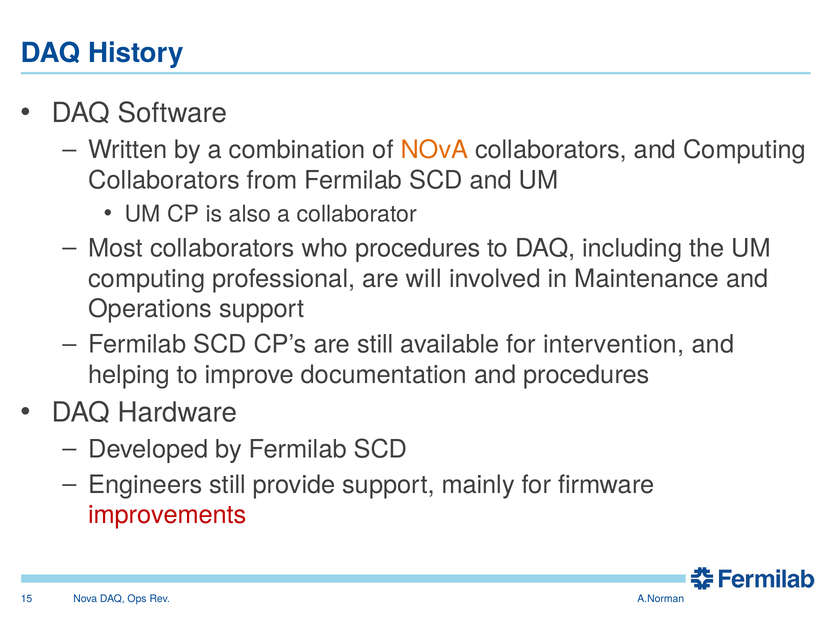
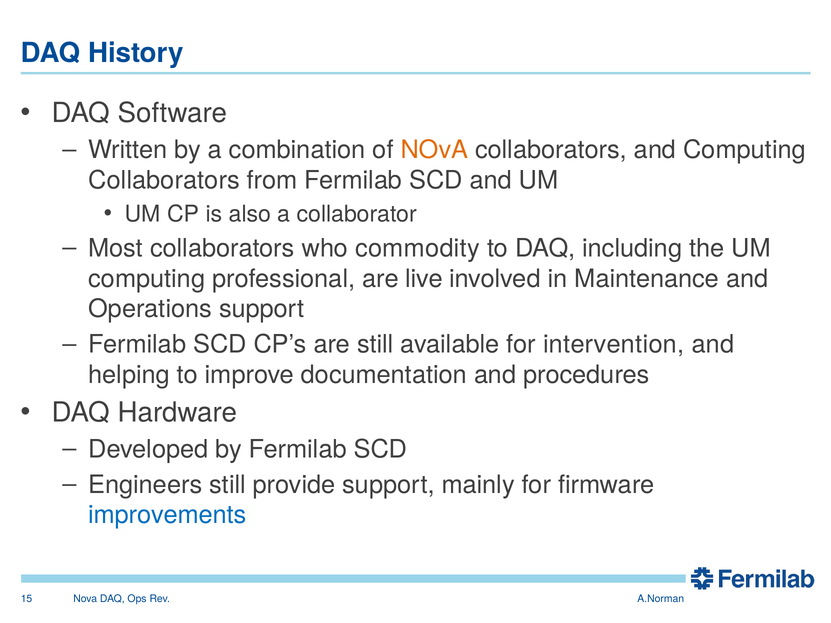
who procedures: procedures -> commodity
will: will -> live
improvements colour: red -> blue
